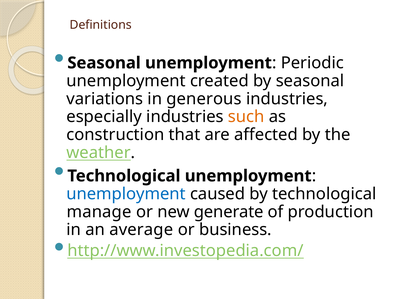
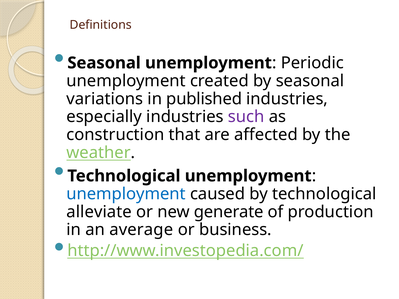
generous: generous -> published
such colour: orange -> purple
manage: manage -> alleviate
